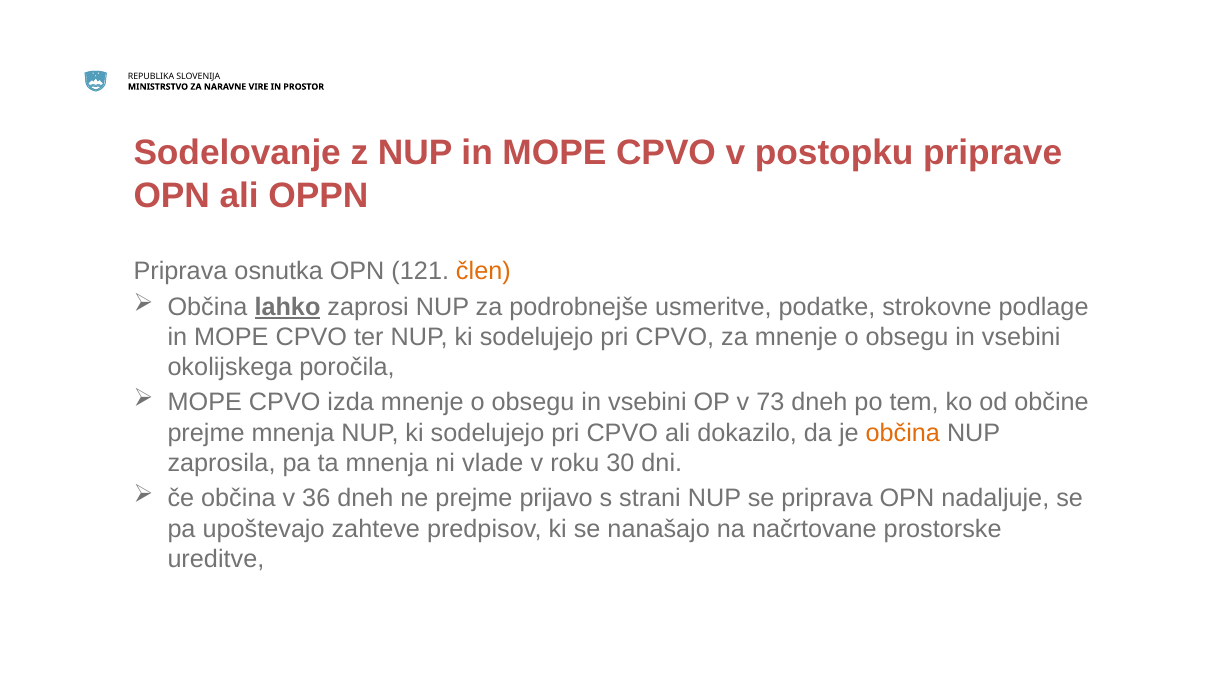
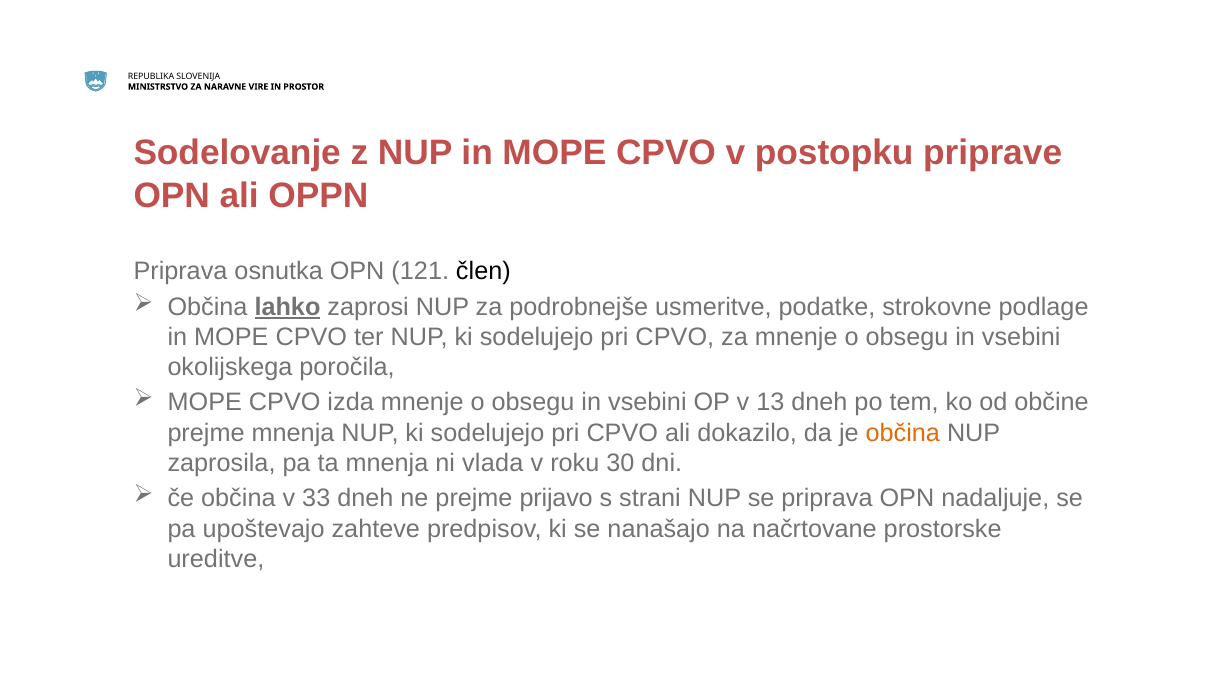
člen colour: orange -> black
73: 73 -> 13
vlade: vlade -> vlada
36: 36 -> 33
